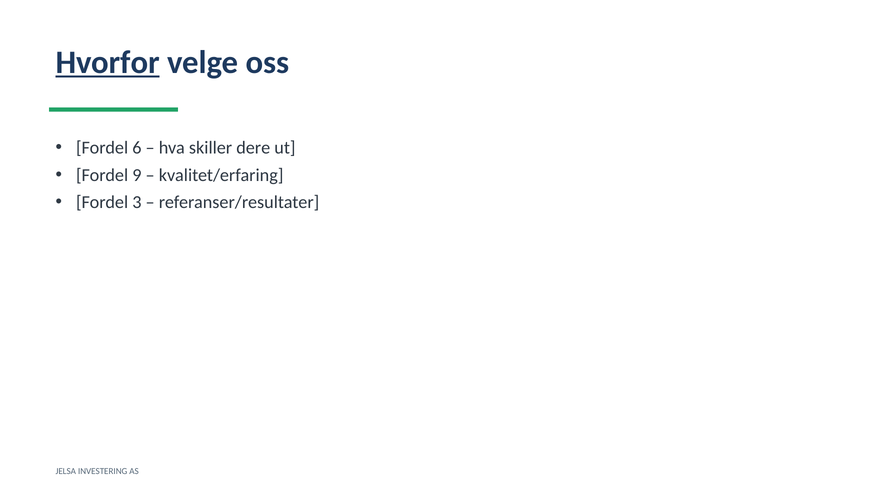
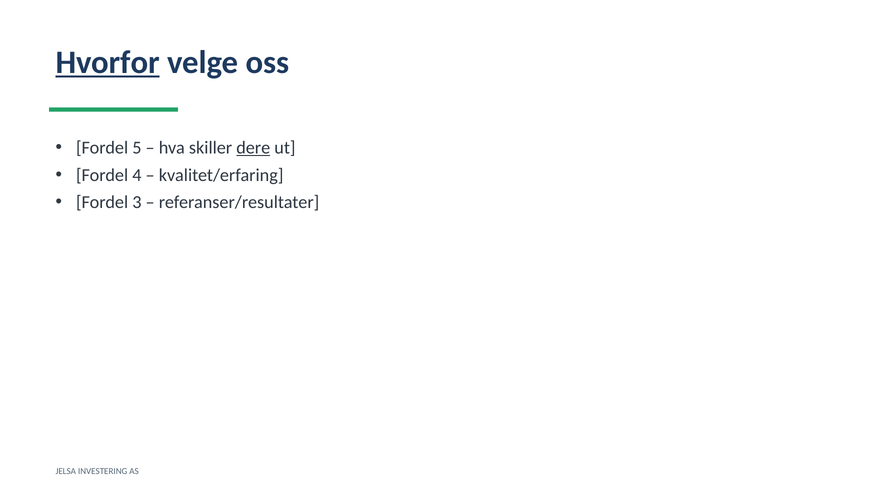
6: 6 -> 5
dere underline: none -> present
9: 9 -> 4
